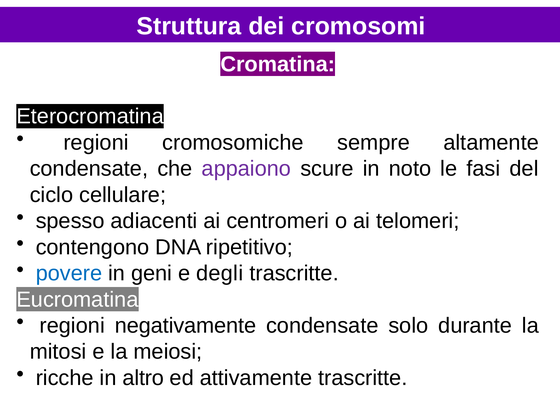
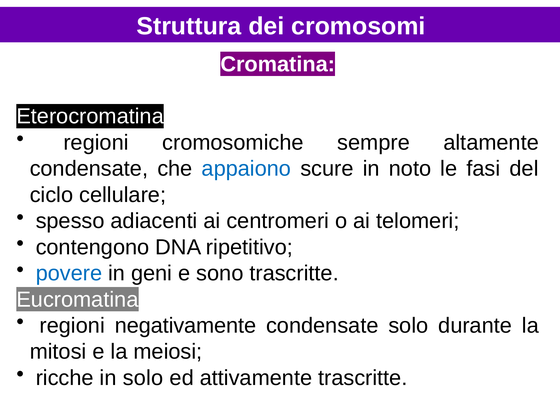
appaiono colour: purple -> blue
degli: degli -> sono
in altro: altro -> solo
